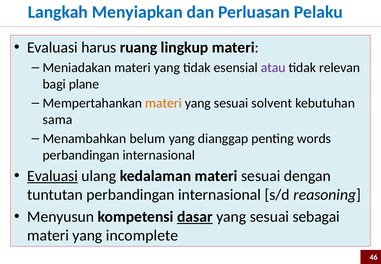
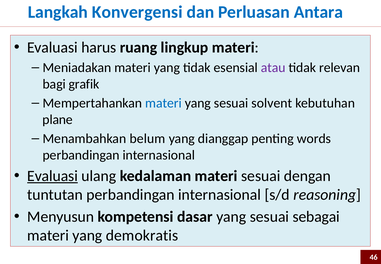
Menyiapkan: Menyiapkan -> Konvergensi
Pelaku: Pelaku -> Antara
plane: plane -> grafik
materi at (163, 103) colour: orange -> blue
sama: sama -> plane
dasar underline: present -> none
incomplete: incomplete -> demokratis
